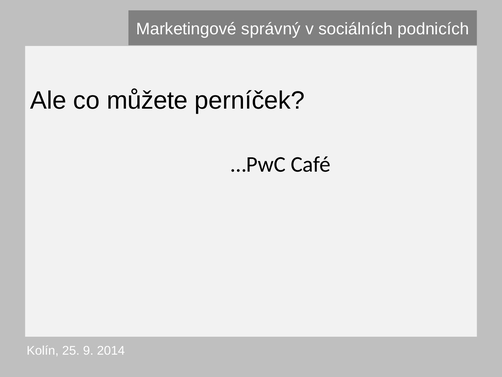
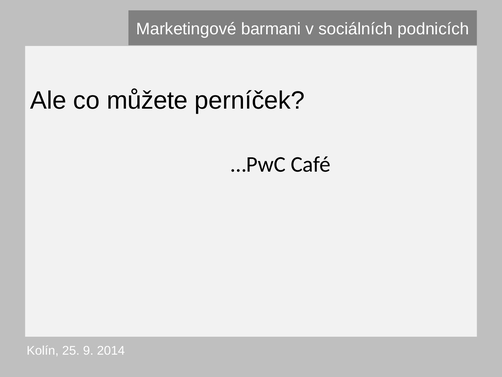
správný: správný -> barmani
